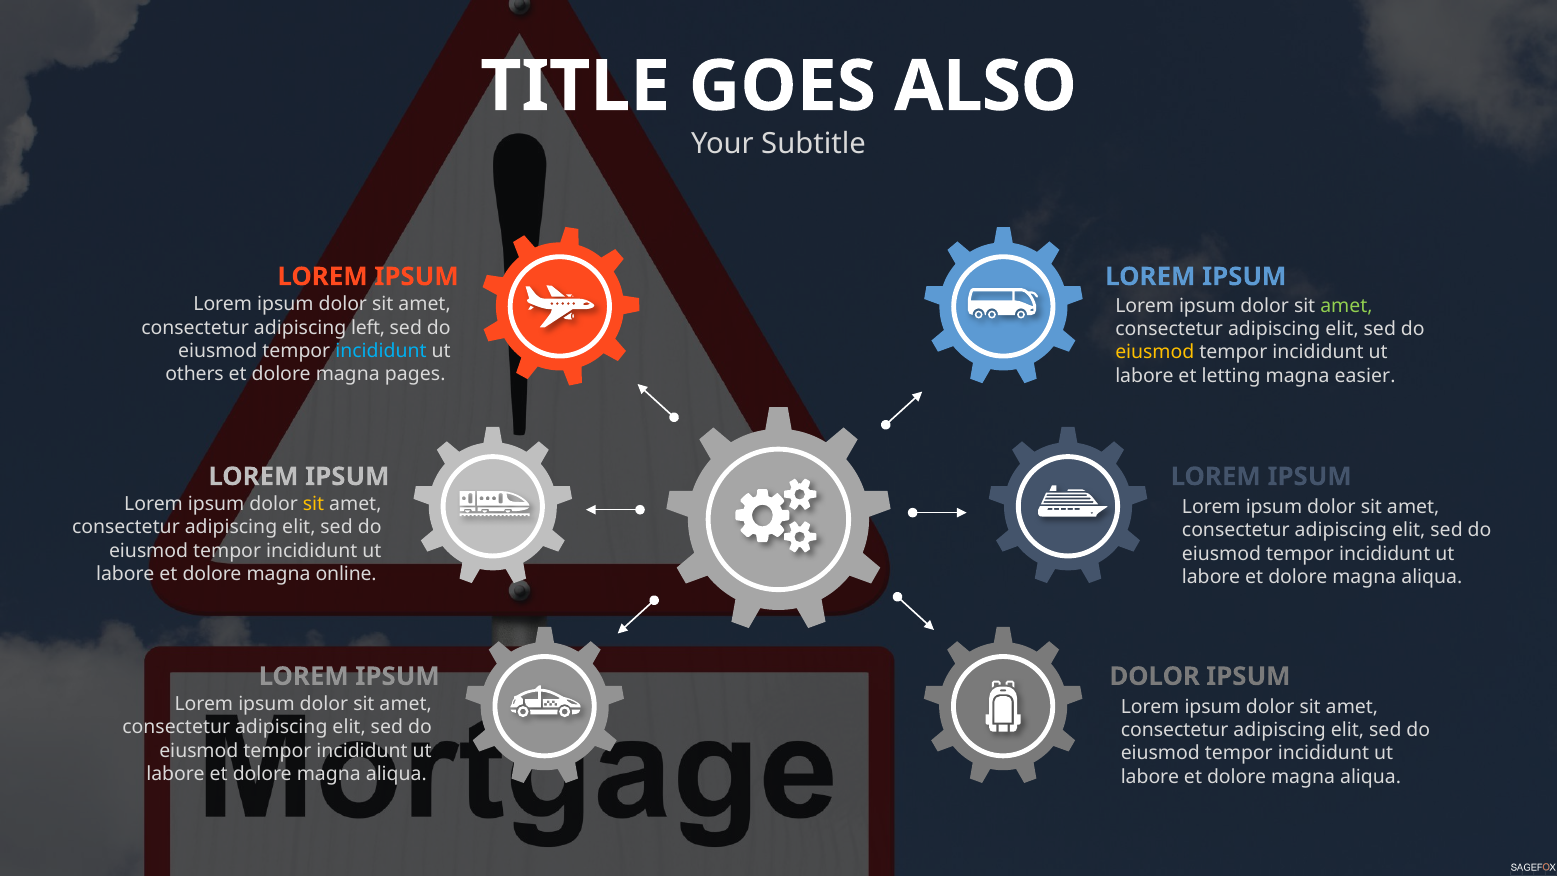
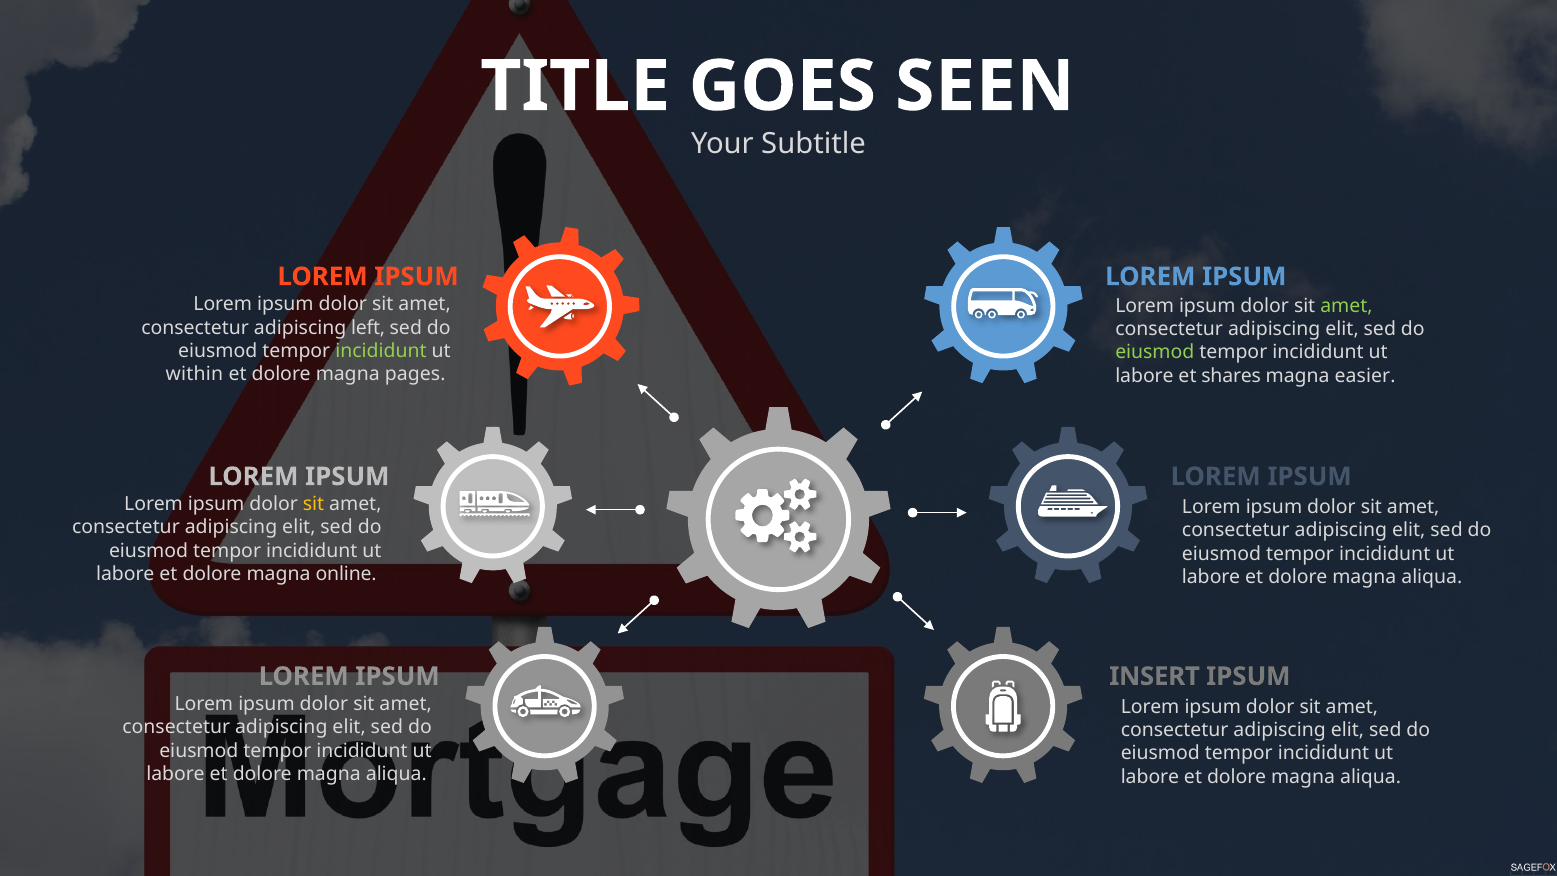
ALSO: ALSO -> SEEN
incididunt at (381, 351) colour: light blue -> light green
eiusmod at (1155, 352) colour: yellow -> light green
others: others -> within
letting: letting -> shares
DOLOR at (1155, 676): DOLOR -> INSERT
